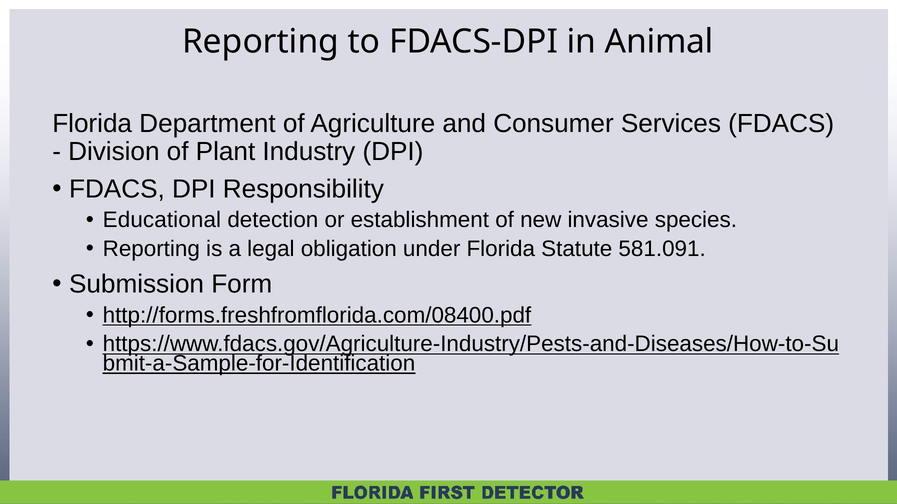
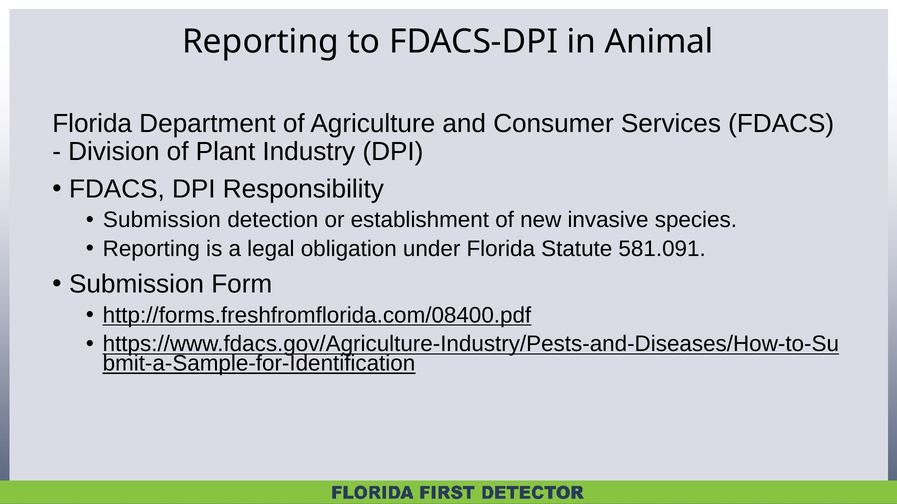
Educational at (162, 220): Educational -> Submission
